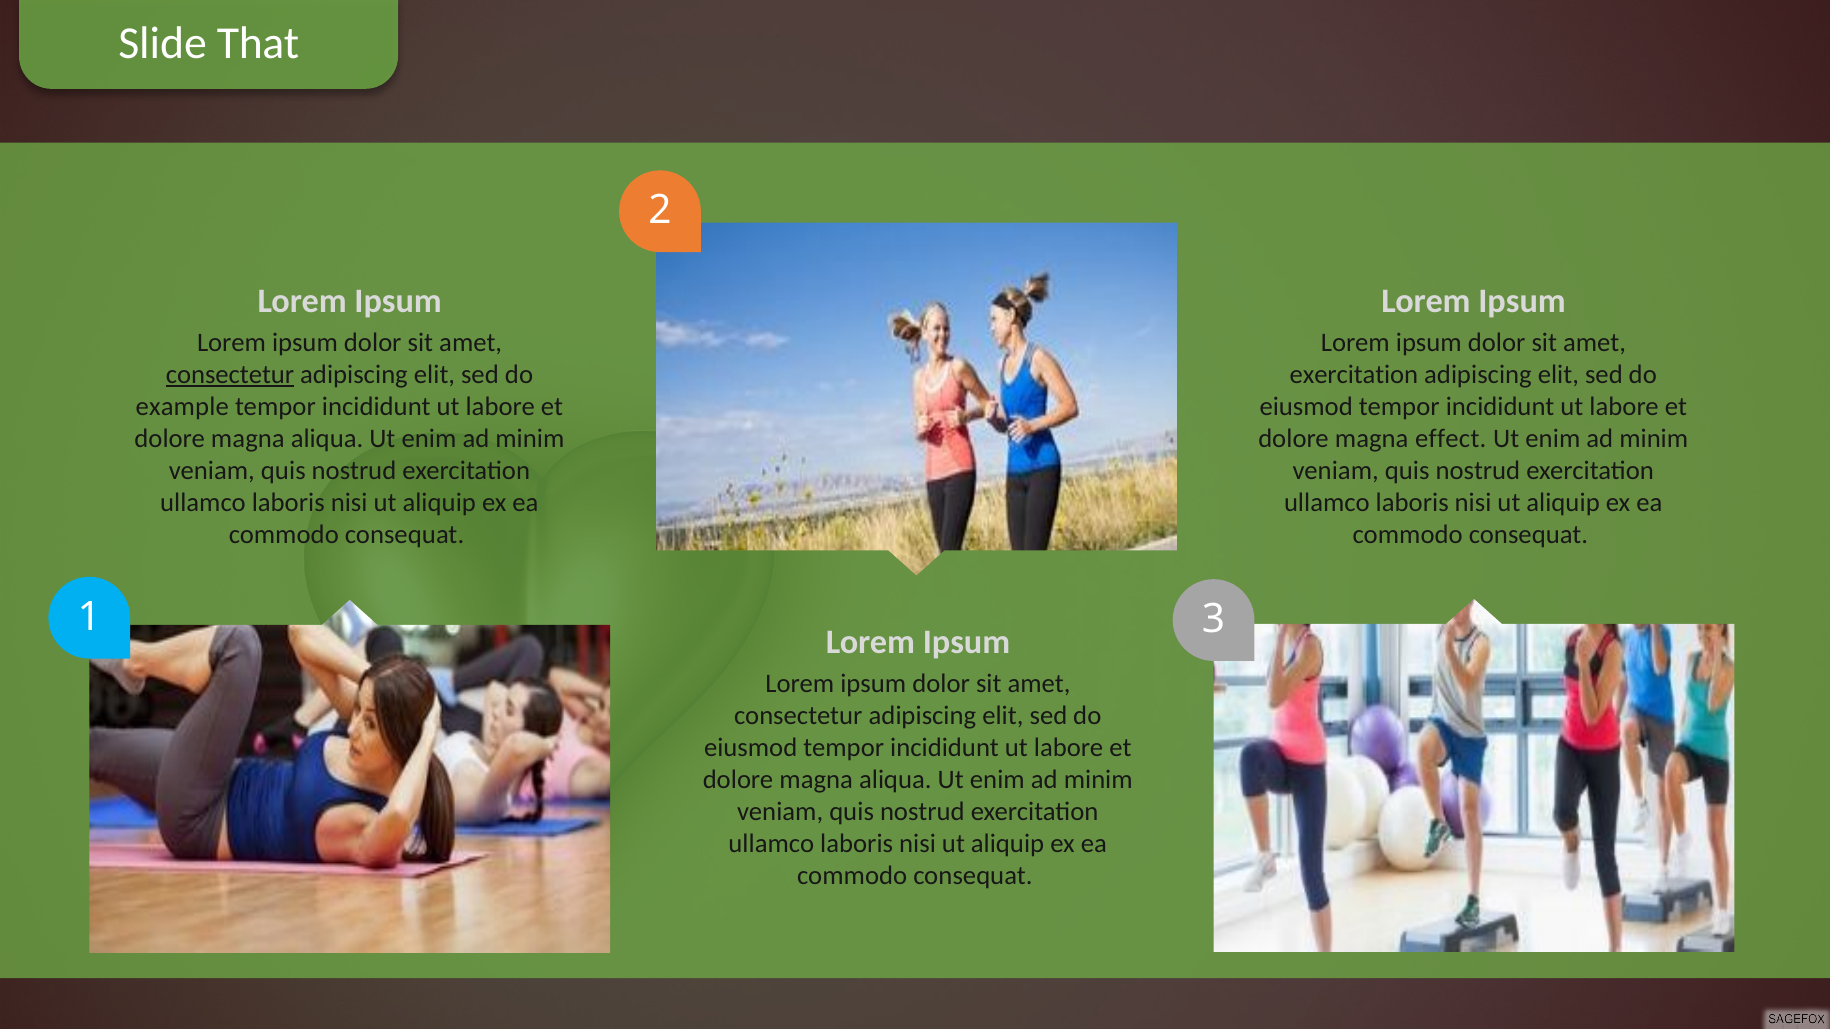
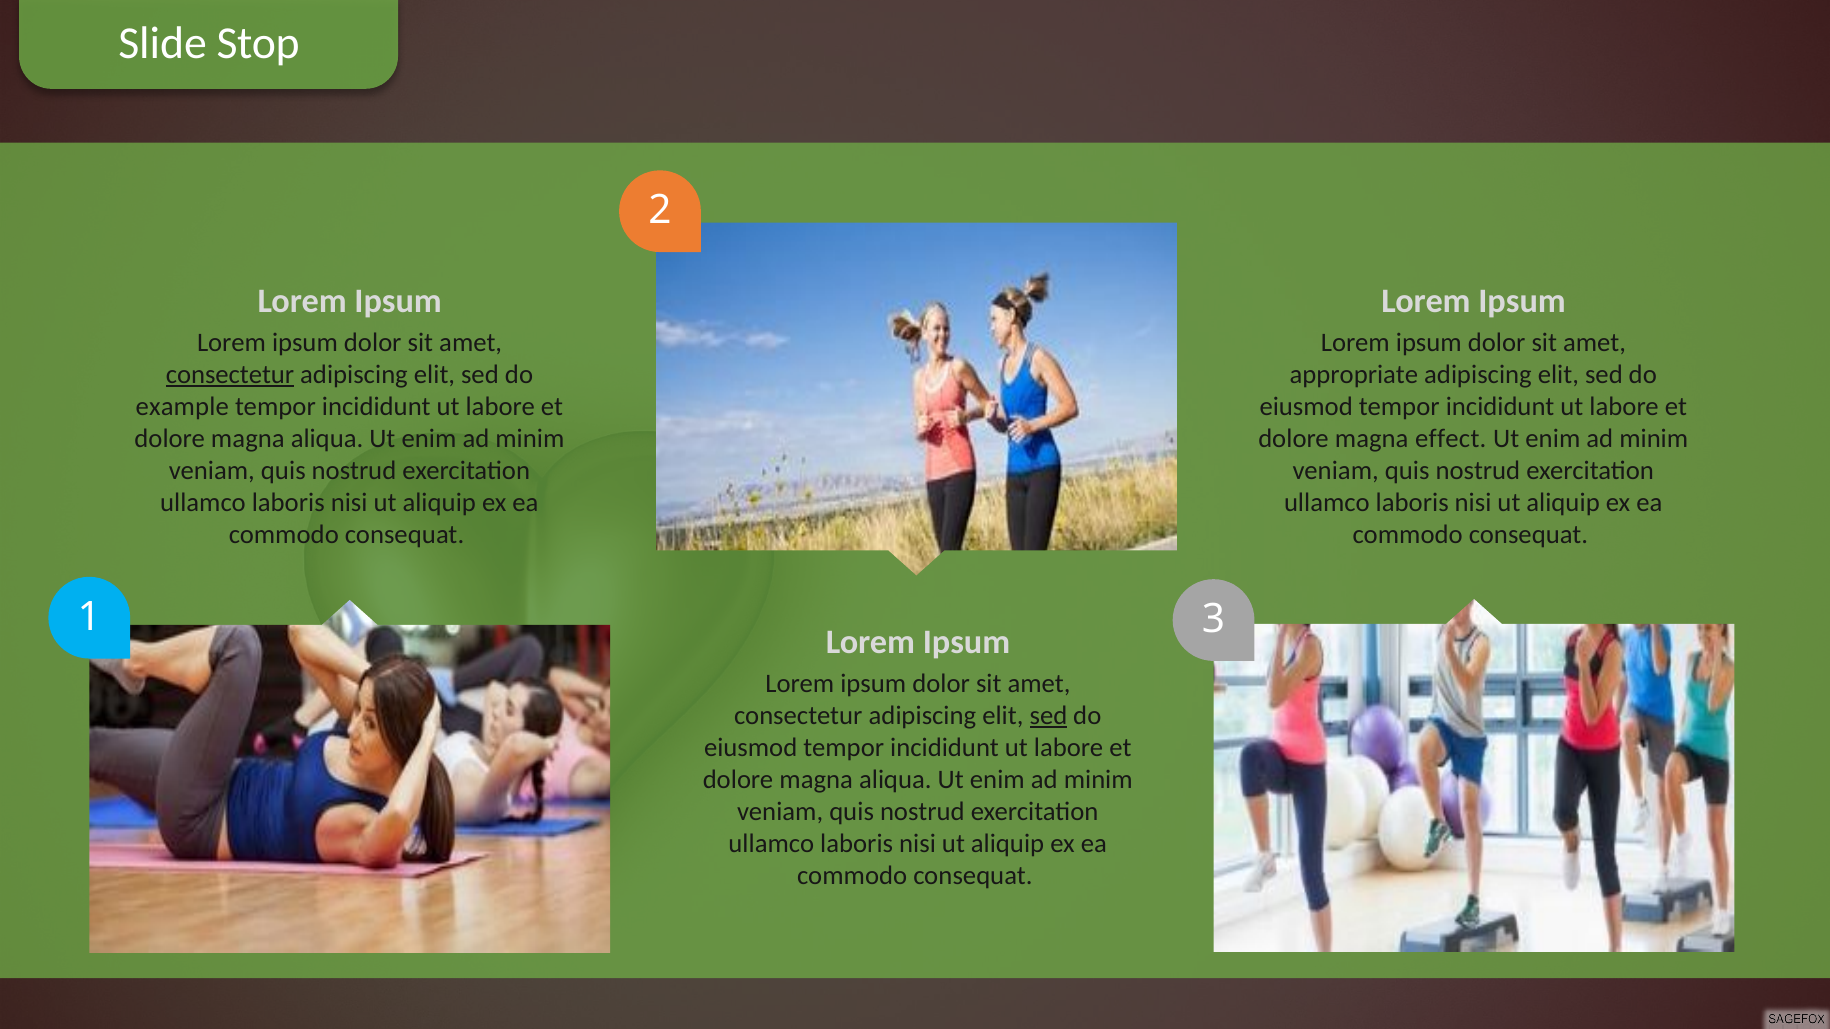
That: That -> Stop
exercitation at (1354, 375): exercitation -> appropriate
sed at (1048, 716) underline: none -> present
